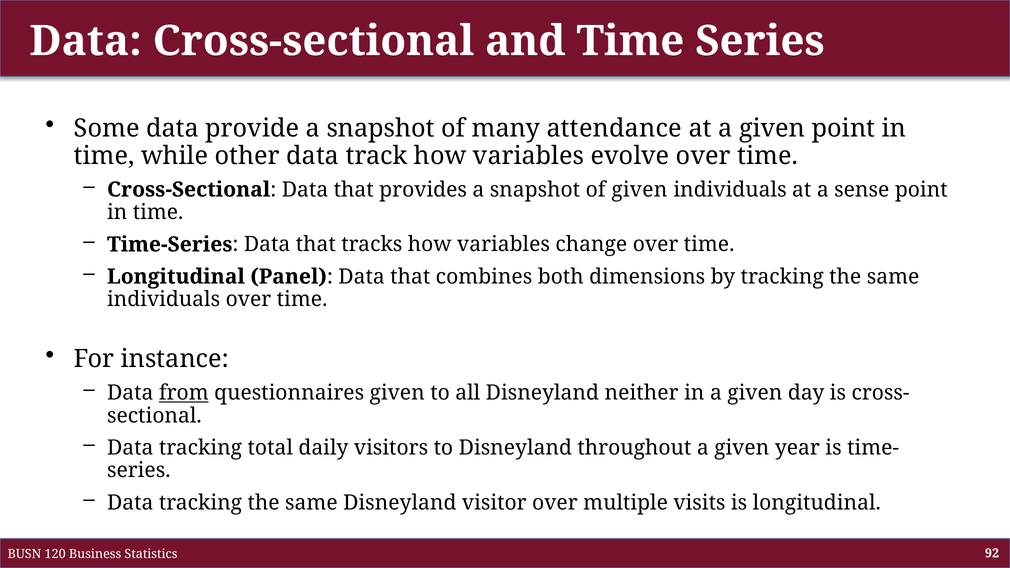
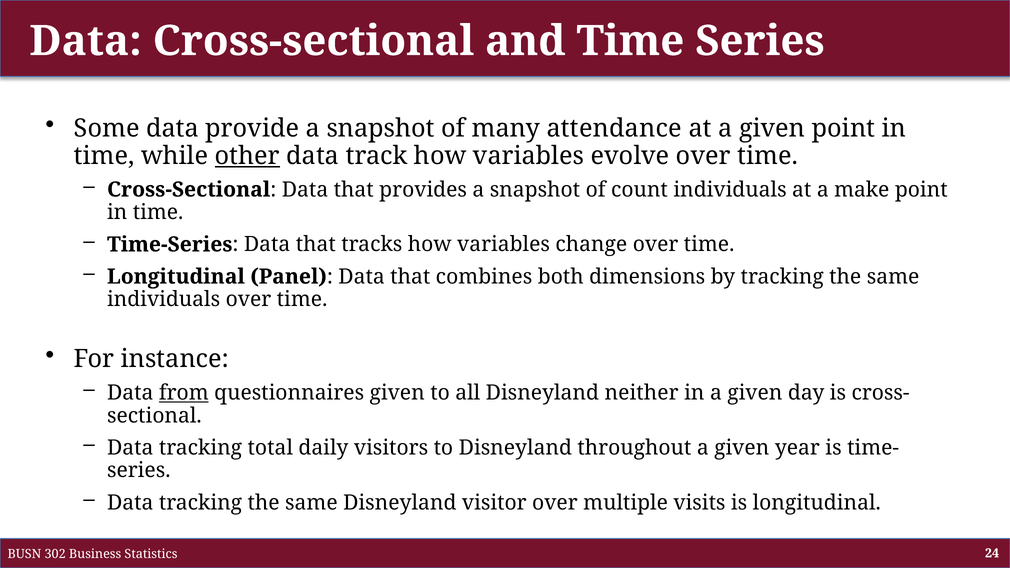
other underline: none -> present
of given: given -> count
sense: sense -> make
120: 120 -> 302
92: 92 -> 24
